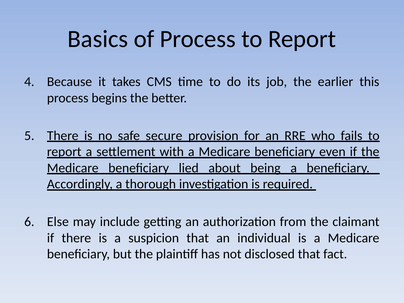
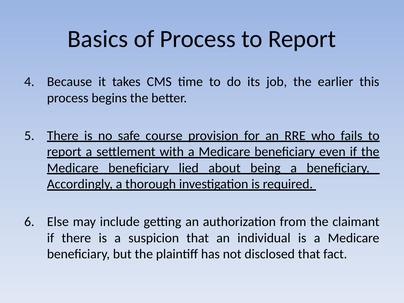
secure: secure -> course
